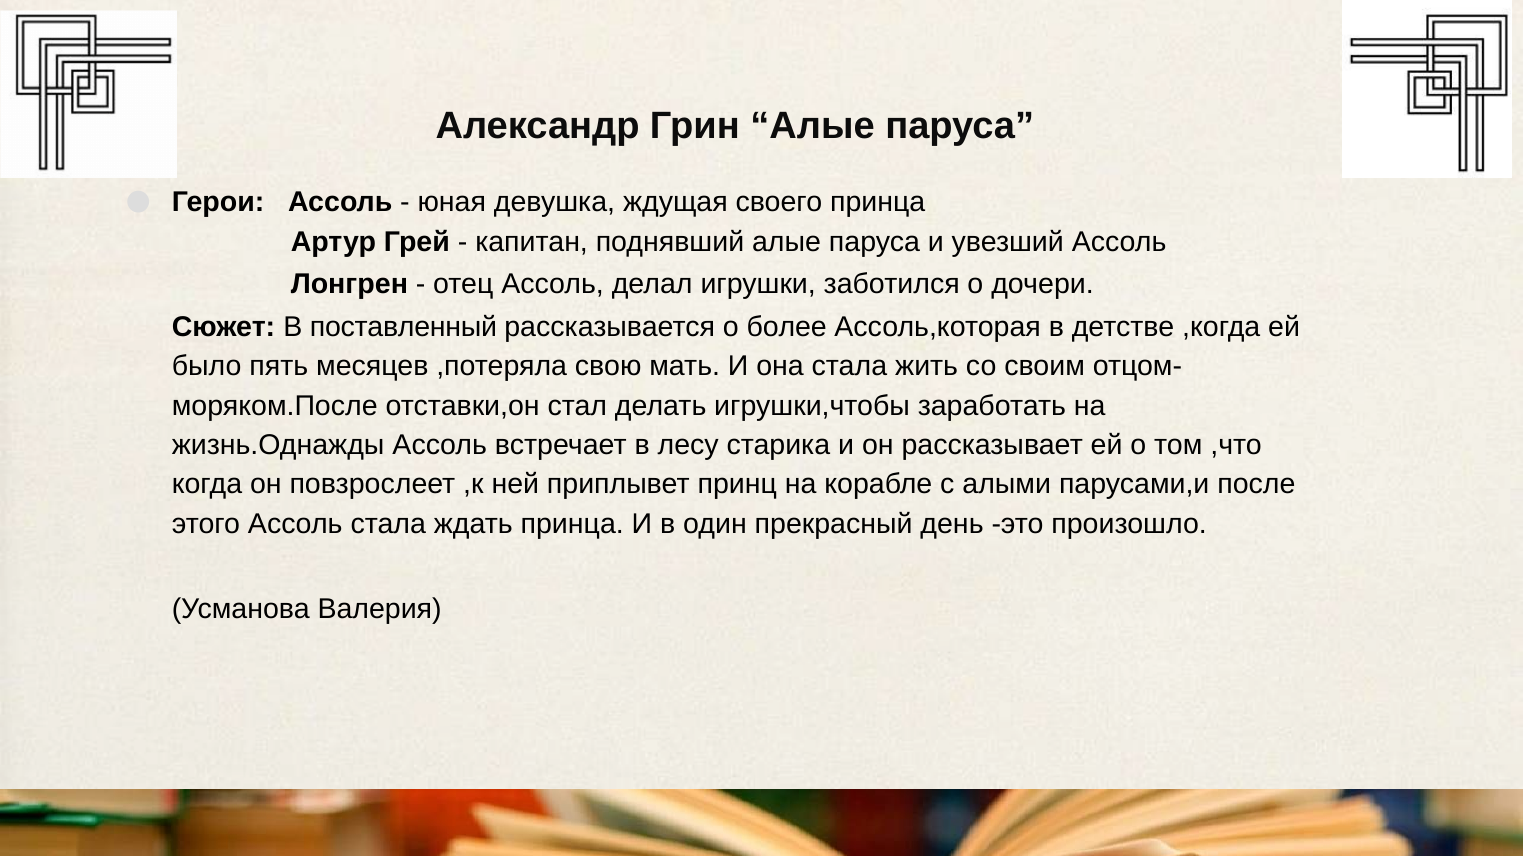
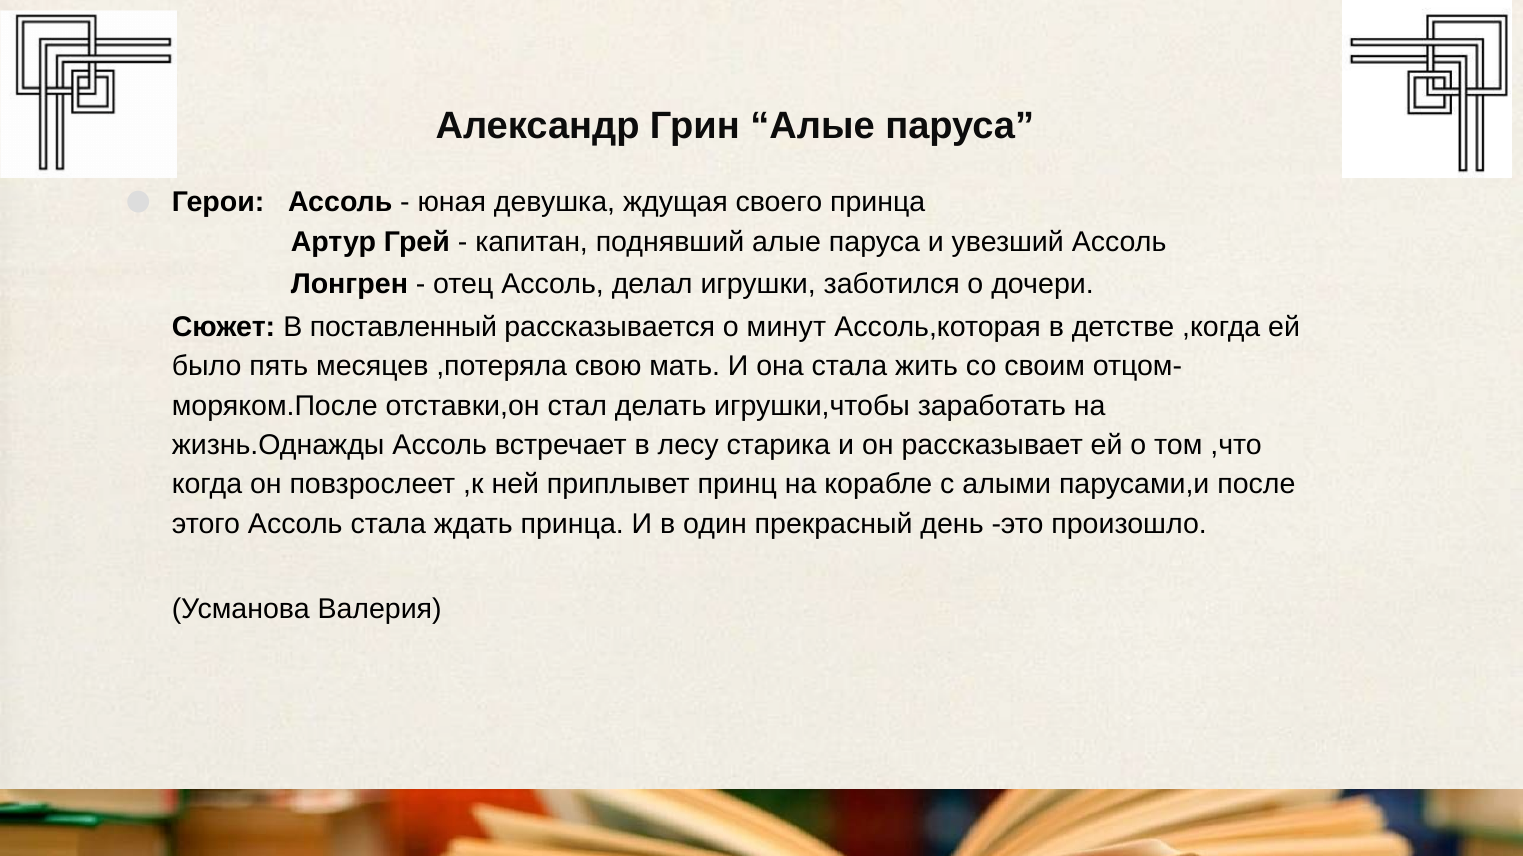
более: более -> минут
